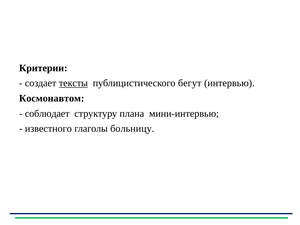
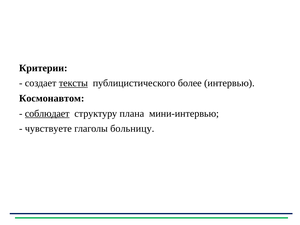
бегут: бегут -> более
соблюдает underline: none -> present
известного: известного -> чувствуете
